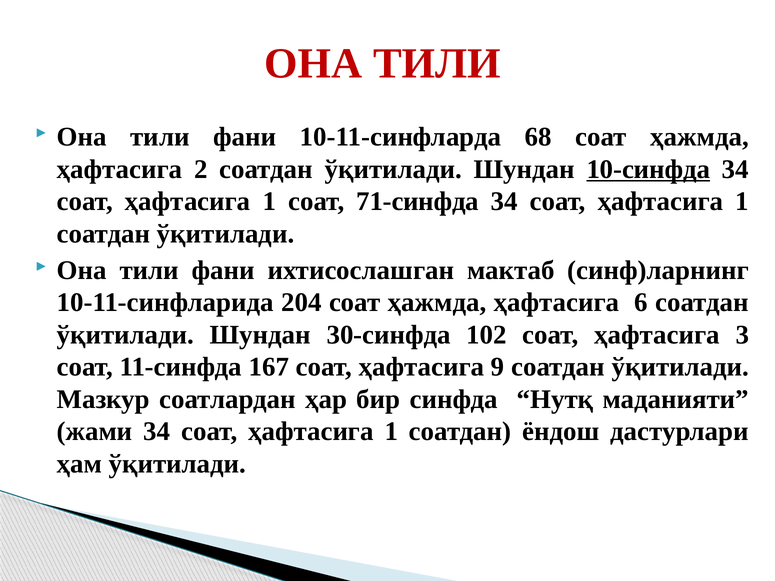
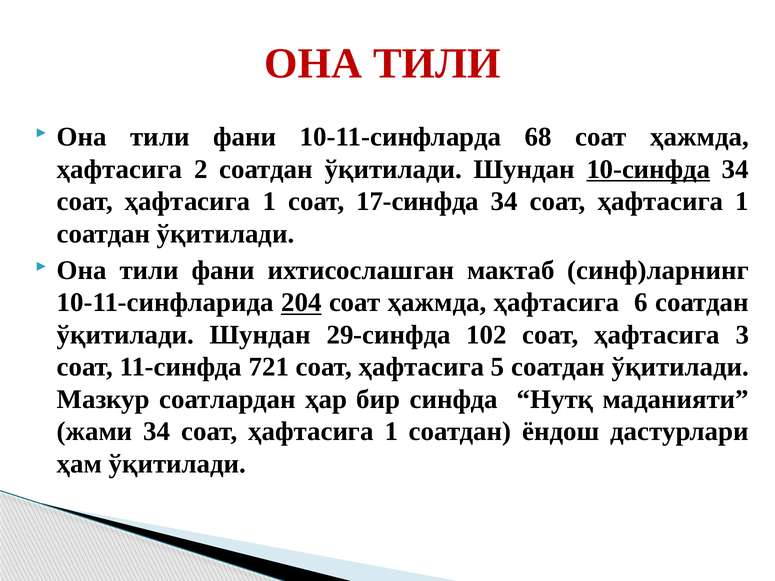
71-синфда: 71-синфда -> 17-синфда
204 underline: none -> present
30-синфда: 30-синфда -> 29-синфда
167: 167 -> 721
9: 9 -> 5
